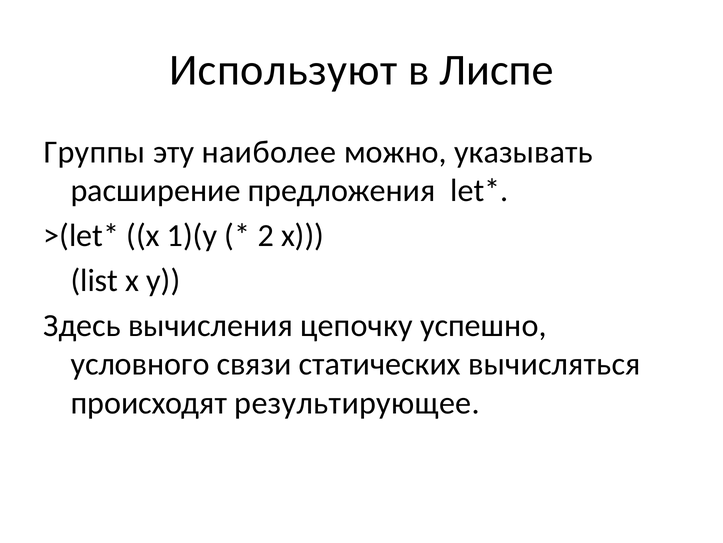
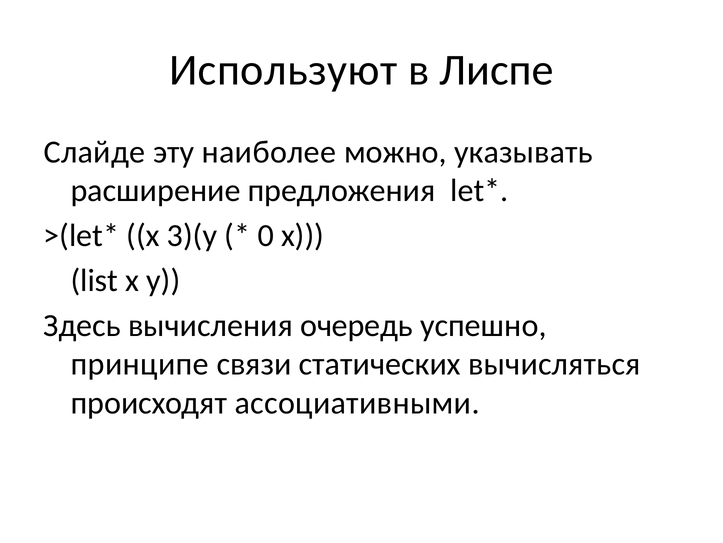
Группы: Группы -> Слайде
1)(y: 1)(y -> 3)(y
2: 2 -> 0
цепочку: цепочку -> очередь
условного: условного -> принципе
результирующее: результирующее -> ассоциативными
